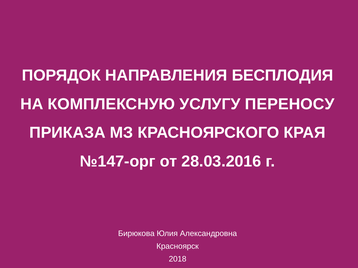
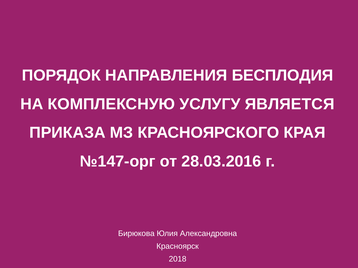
ПЕРЕНОСУ: ПЕРЕНОСУ -> ЯВЛЯЕТСЯ
